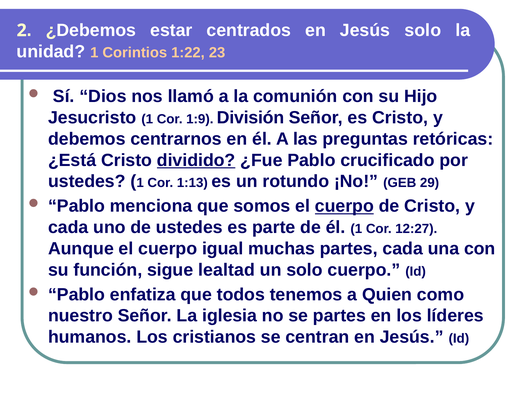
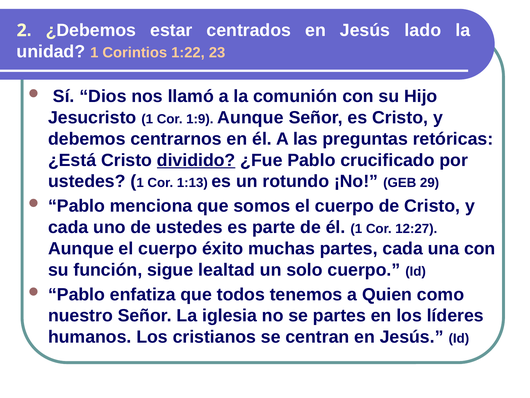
Jesús solo: solo -> lado
1:9 División: División -> Aunque
cuerpo at (344, 206) underline: present -> none
igual: igual -> éxito
